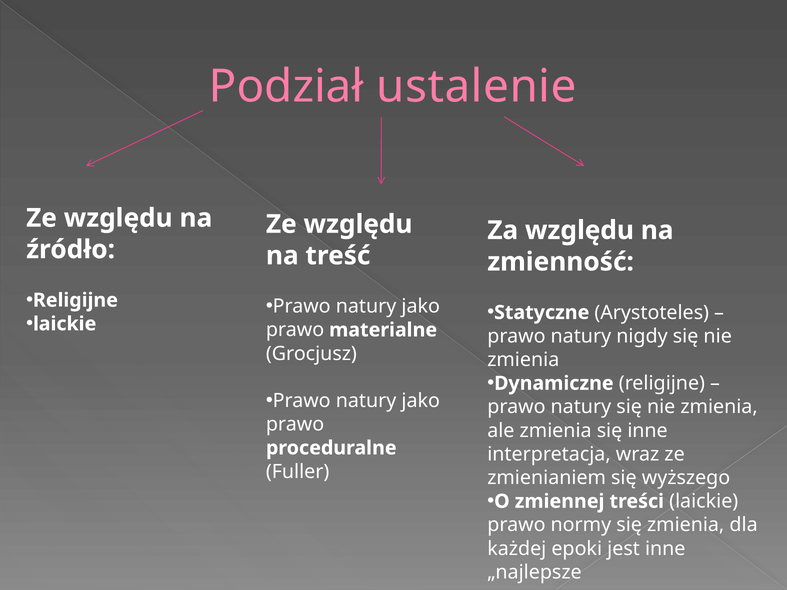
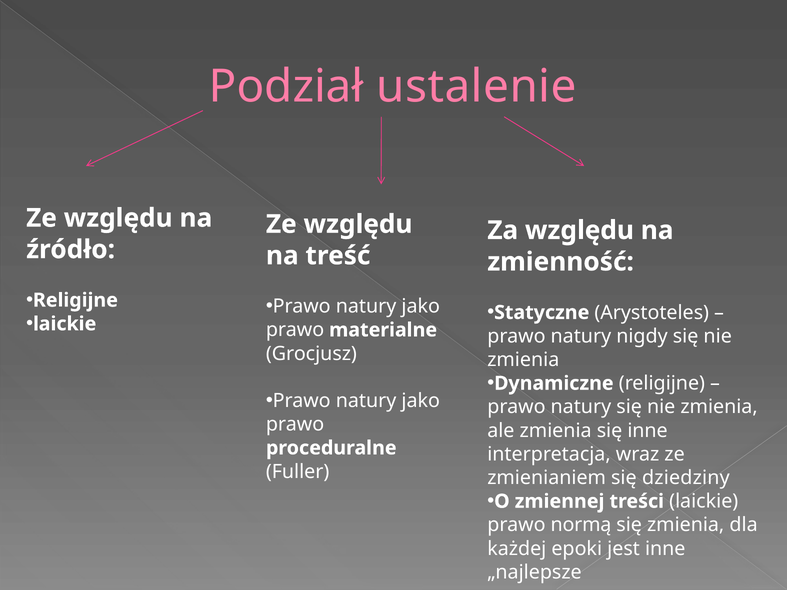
wyższego: wyższego -> dziedziny
normy: normy -> normą
